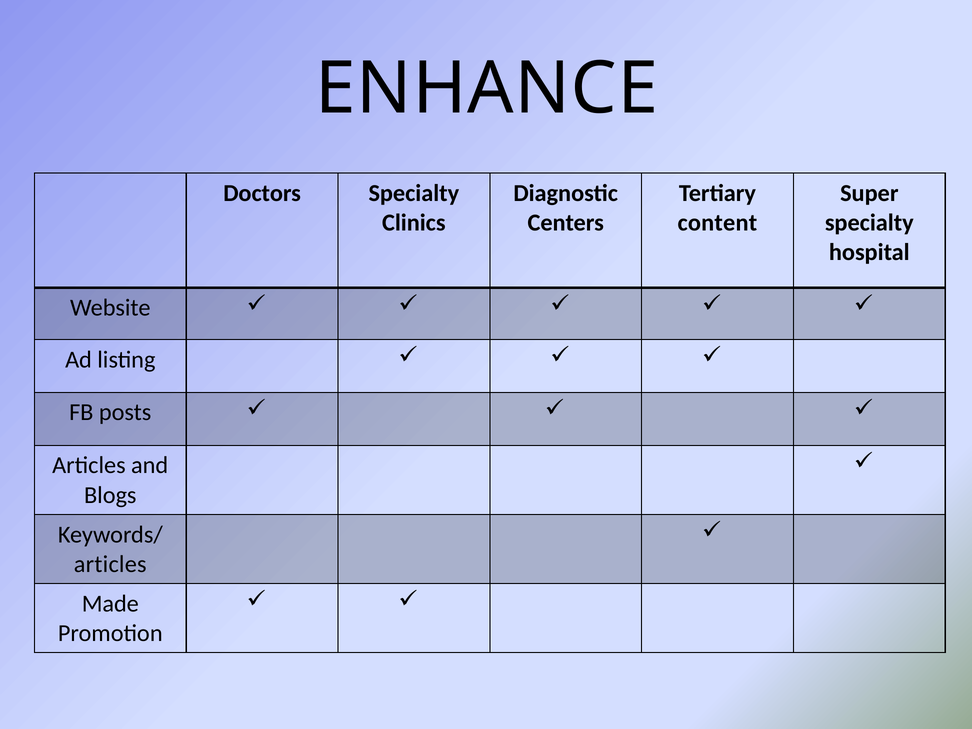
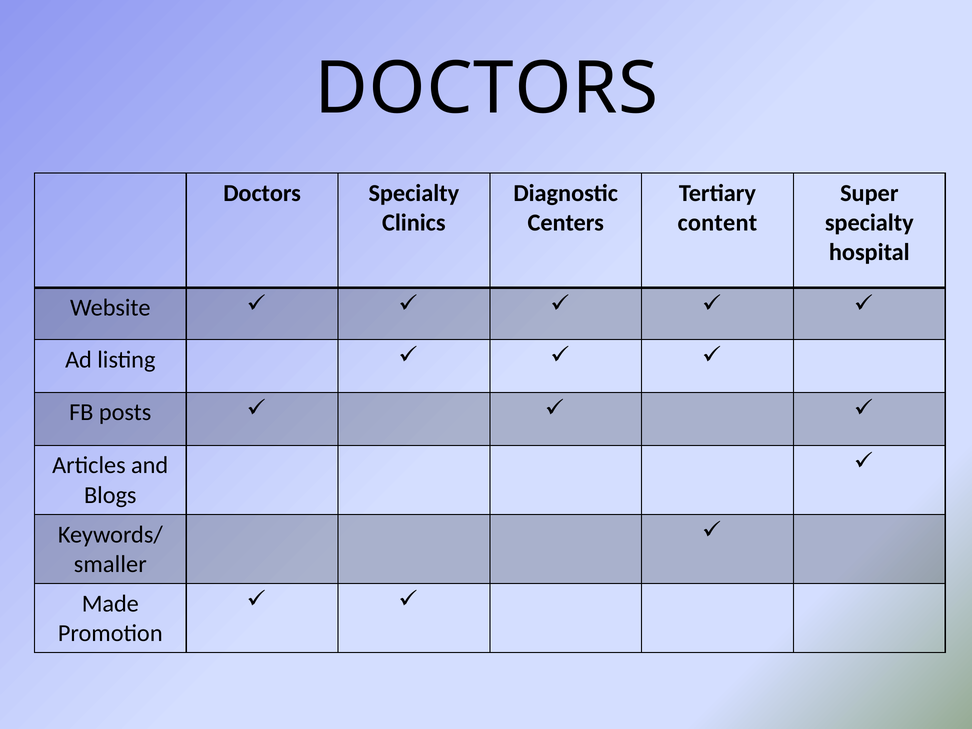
ENHANCE at (487, 89): ENHANCE -> DOCTORS
articles at (110, 564): articles -> smaller
